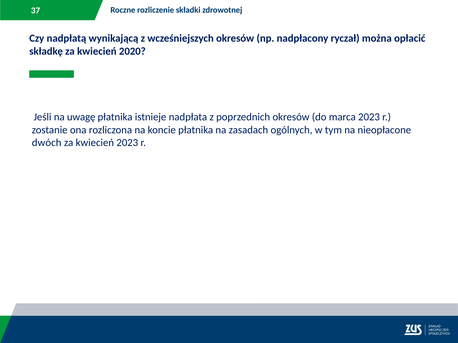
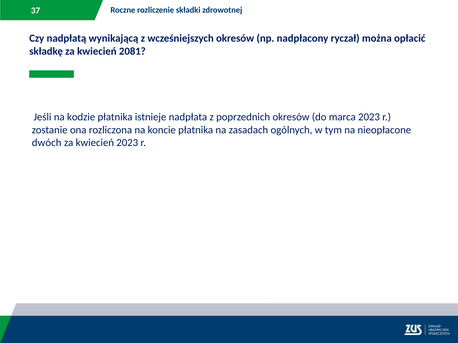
2020: 2020 -> 2081
uwagę: uwagę -> kodzie
